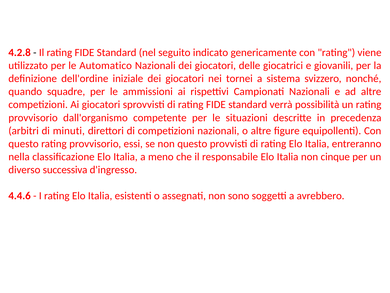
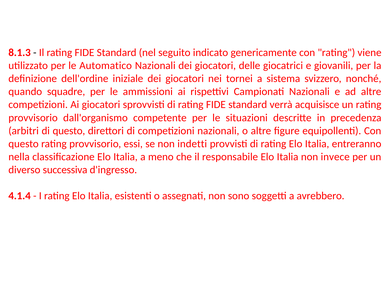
4.2.8: 4.2.8 -> 8.1.3
possibilità: possibilità -> acquisisce
di minuti: minuti -> questo
non questo: questo -> indetti
cinque: cinque -> invece
4.4.6: 4.4.6 -> 4.1.4
